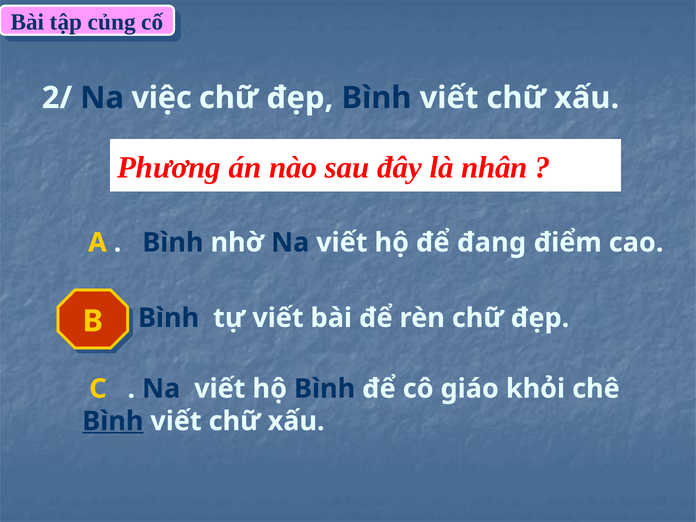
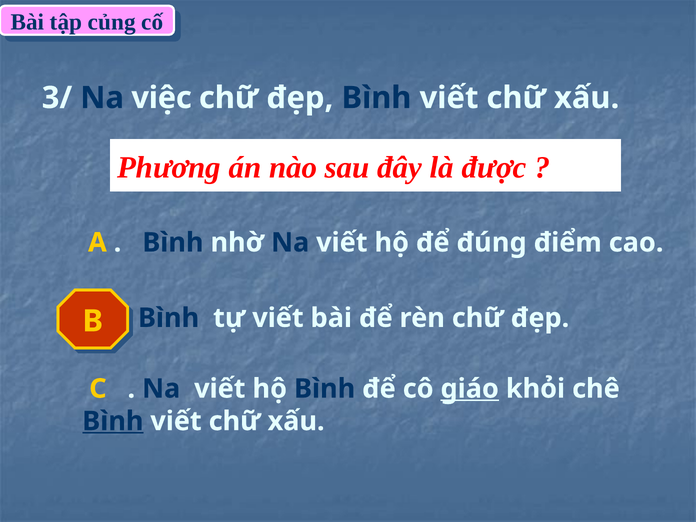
2/: 2/ -> 3/
nhân: nhân -> được
đang: đang -> đúng
giáo underline: none -> present
